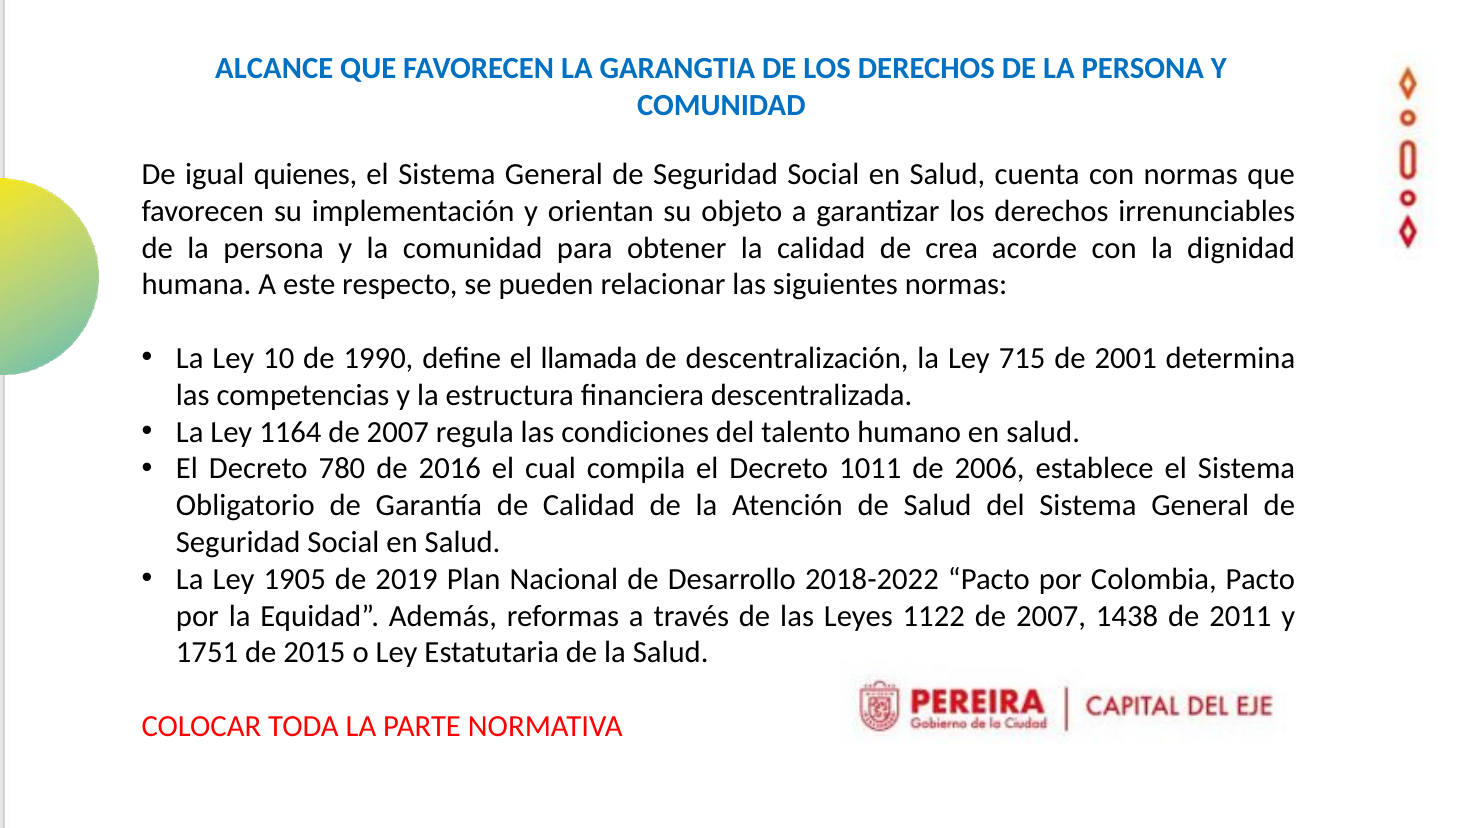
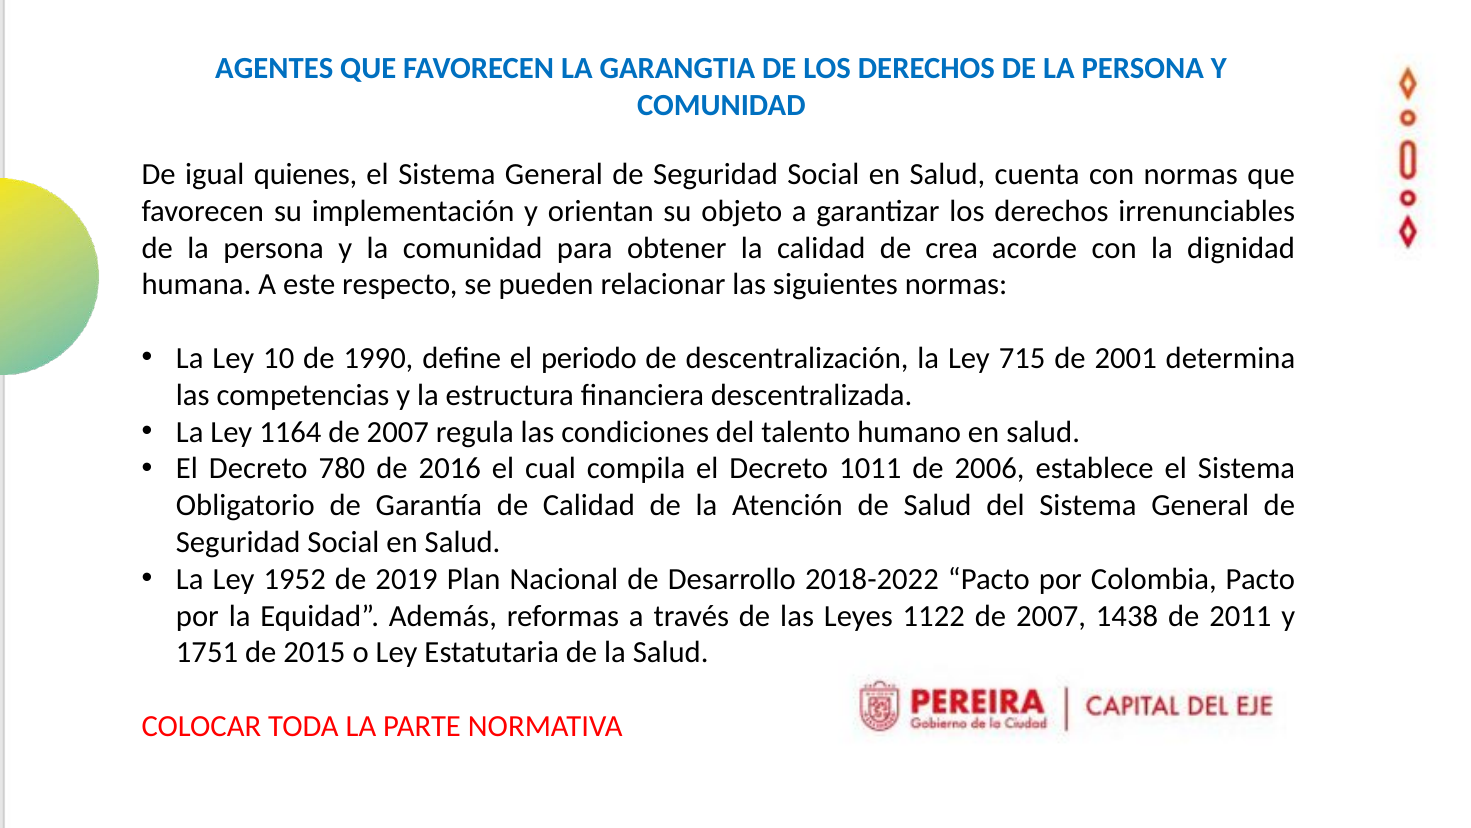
ALCANCE: ALCANCE -> AGENTES
llamada: llamada -> periodo
1905: 1905 -> 1952
